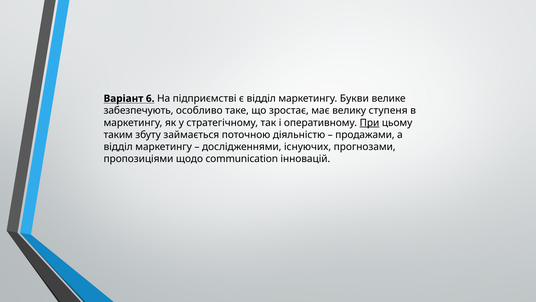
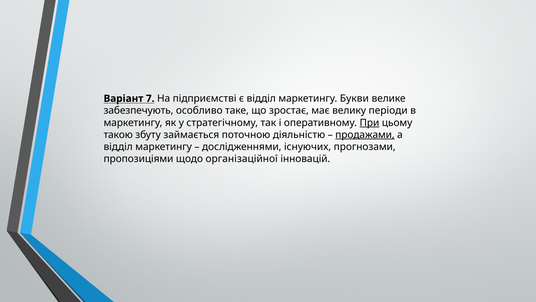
6: 6 -> 7
ступеня: ступеня -> періоди
таким: таким -> такою
продажами underline: none -> present
communication: communication -> організаційної
